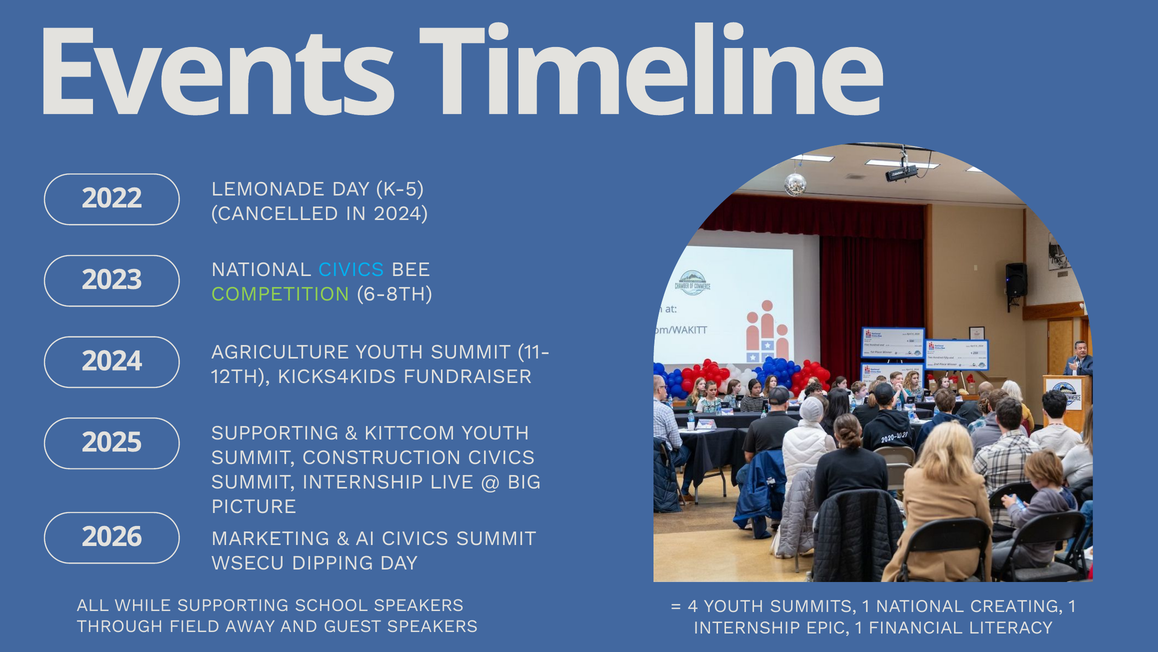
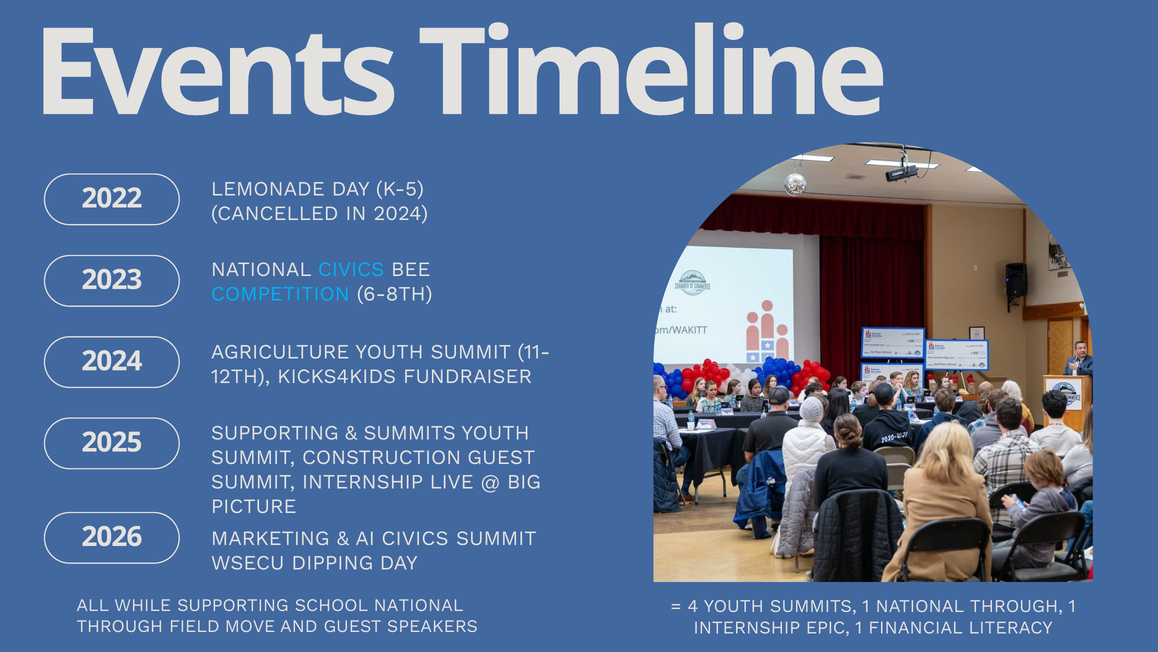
COMPETITION colour: light green -> light blue
KITTCOM at (410, 433): KITTCOM -> SUMMITS
CONSTRUCTION CIVICS: CIVICS -> GUEST
SCHOOL SPEAKERS: SPEAKERS -> NATIONAL
1 NATIONAL CREATING: CREATING -> THROUGH
AWAY: AWAY -> MOVE
